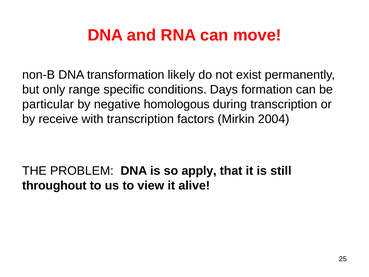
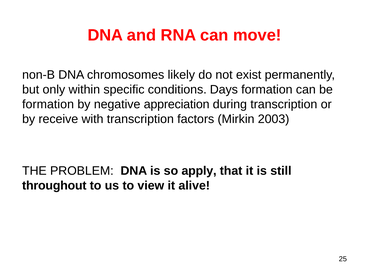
transformation: transformation -> chromosomes
range: range -> within
particular at (48, 104): particular -> formation
homologous: homologous -> appreciation
2004: 2004 -> 2003
